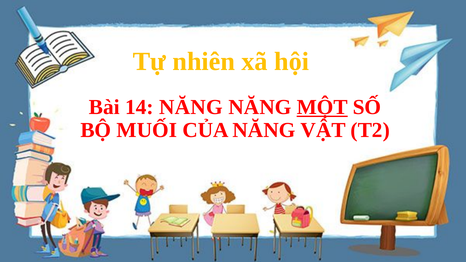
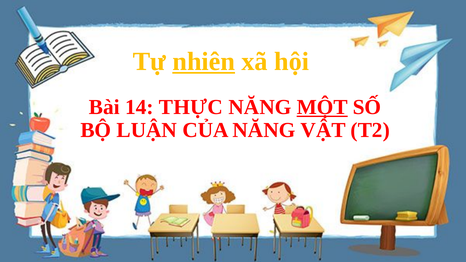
nhiên underline: none -> present
14 NĂNG: NĂNG -> THỰC
MUỐI: MUỐI -> LUẬN
